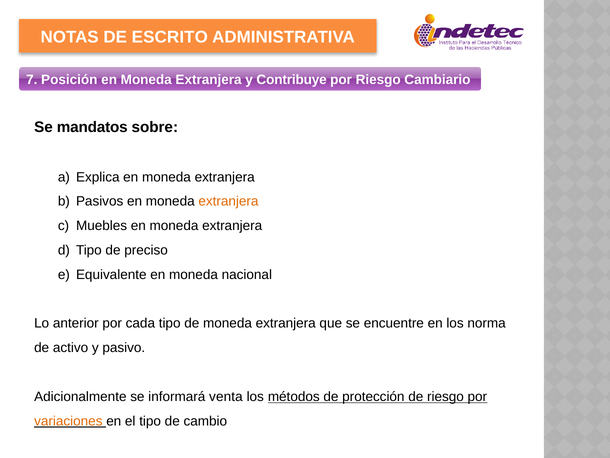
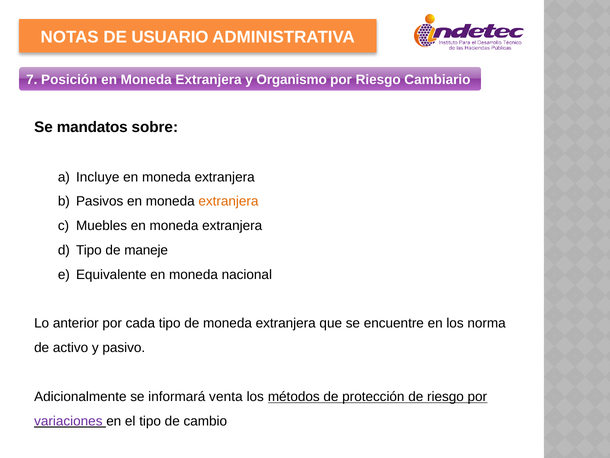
ESCRITO: ESCRITO -> USUARIO
Contribuye: Contribuye -> Organismo
Explica: Explica -> Incluye
preciso: preciso -> maneje
variaciones colour: orange -> purple
